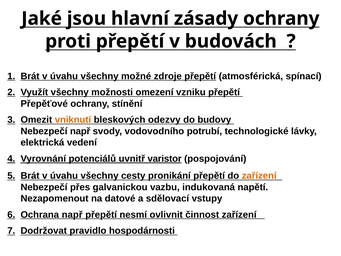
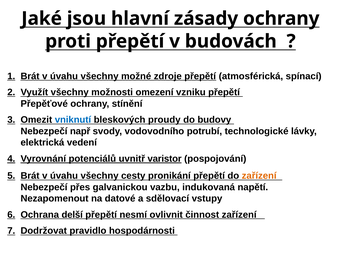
vniknutí colour: orange -> blue
odezvy: odezvy -> proudy
Ochrana např: např -> delší
